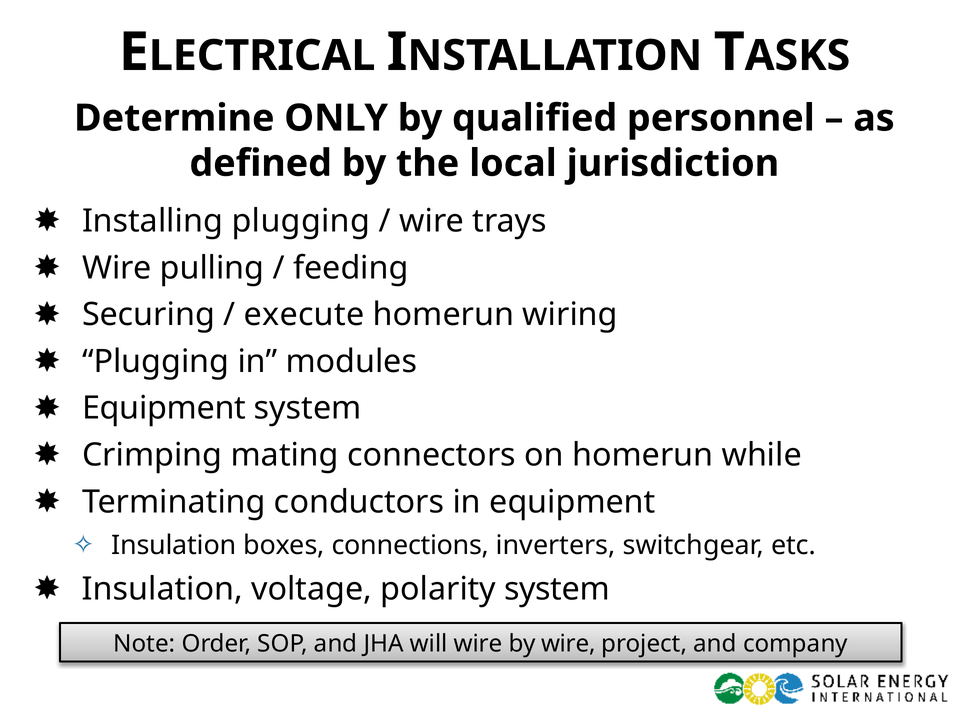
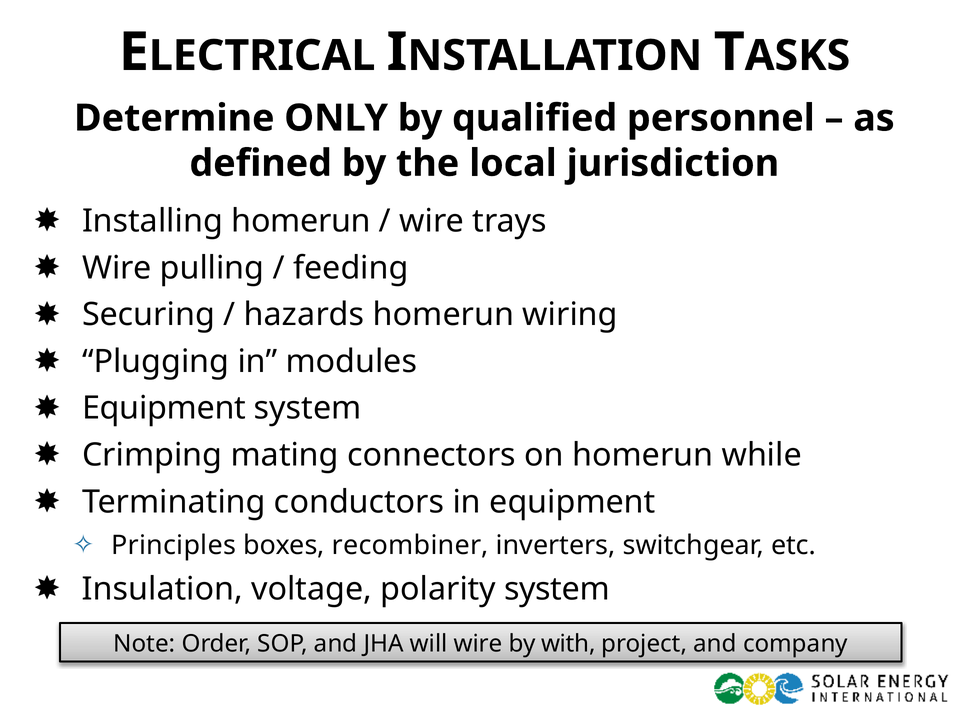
Installing plugging: plugging -> homerun
execute: execute -> hazards
Insulation at (174, 546): Insulation -> Principles
connections: connections -> recombiner
by wire: wire -> with
